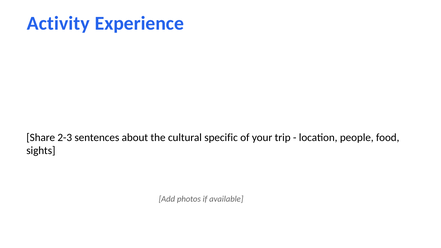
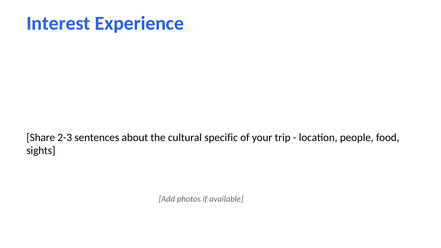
Activity: Activity -> Interest
